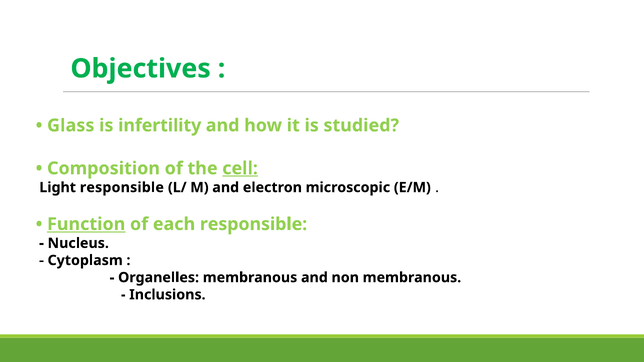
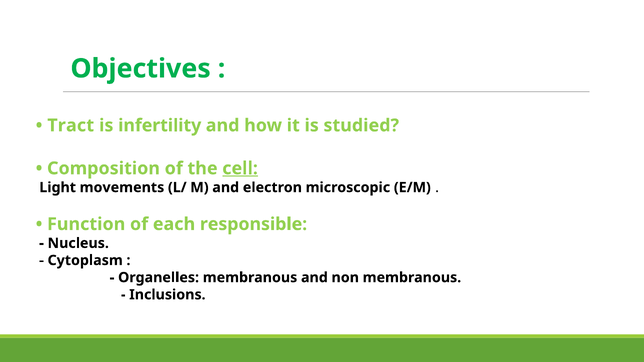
Glass: Glass -> Tract
Light responsible: responsible -> movements
Function underline: present -> none
